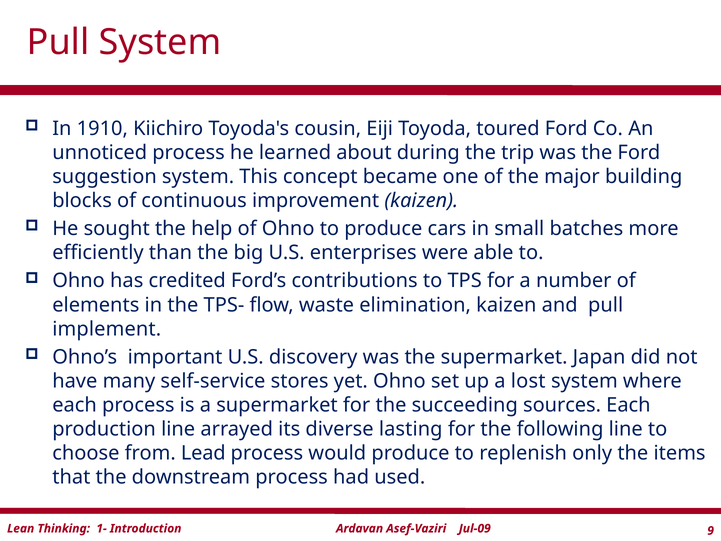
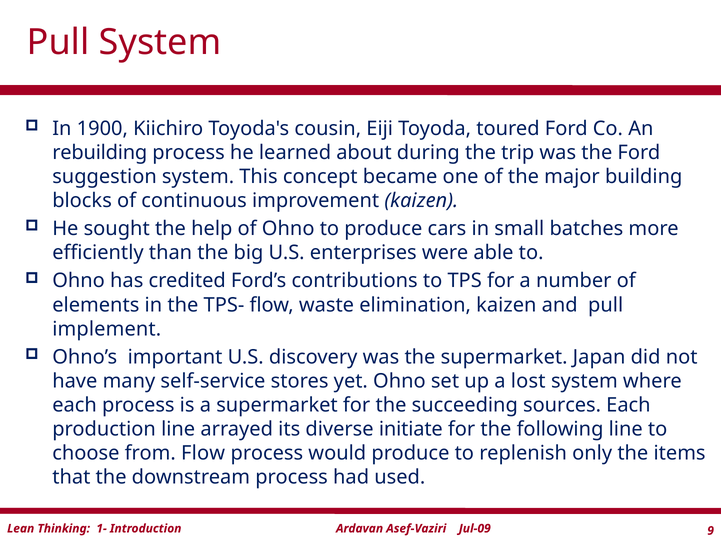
1910: 1910 -> 1900
unnoticed: unnoticed -> rebuilding
lasting: lasting -> initiate
from Lead: Lead -> Flow
